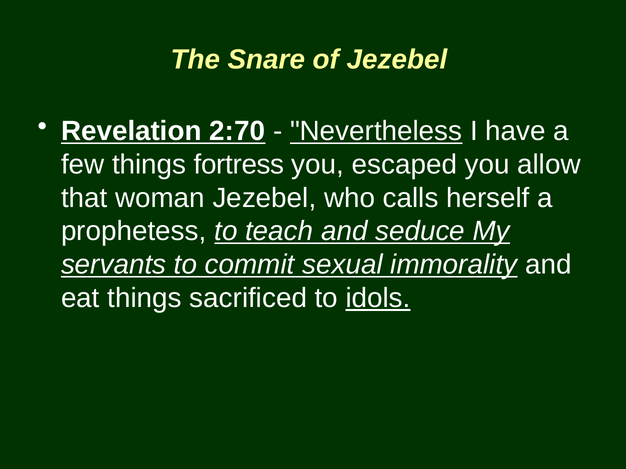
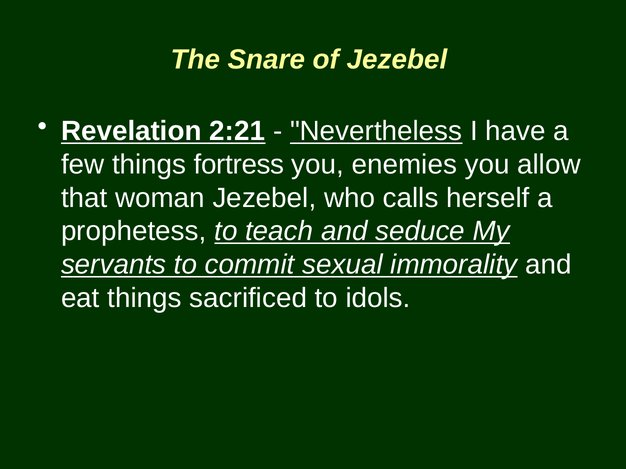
2:70: 2:70 -> 2:21
escaped: escaped -> enemies
idols underline: present -> none
